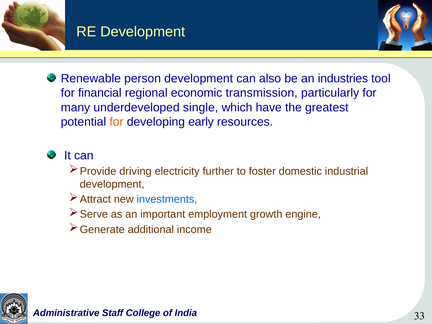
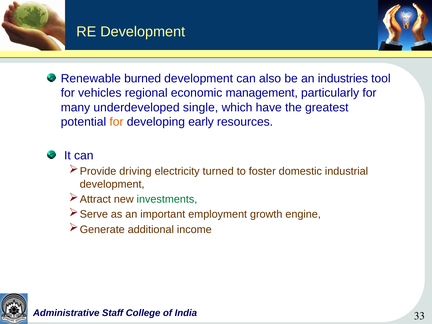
person: person -> burned
financial: financial -> vehicles
transmission: transmission -> management
further: further -> turned
investments colour: blue -> green
